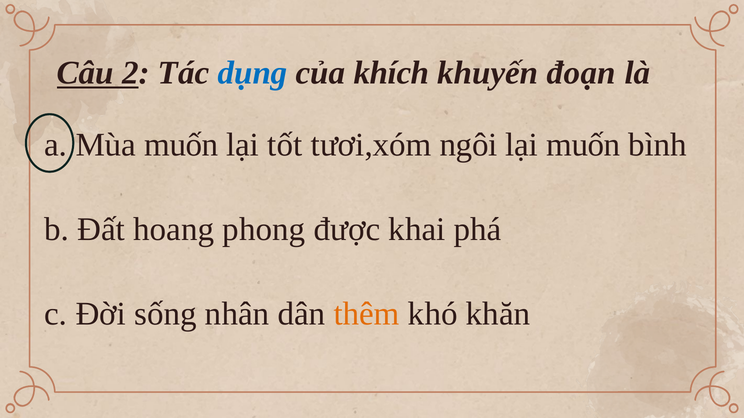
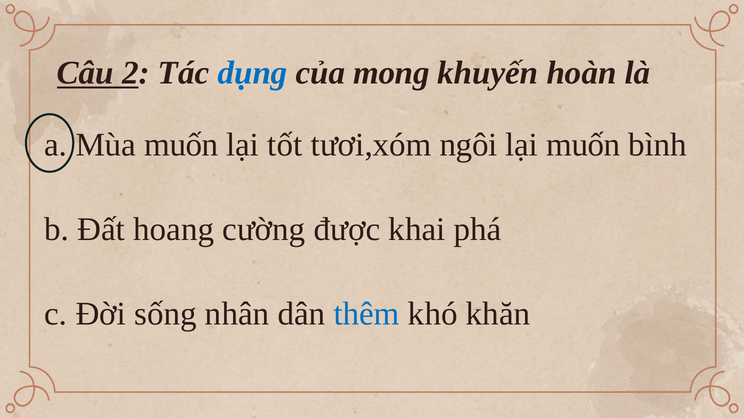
khích: khích -> mong
đoạn: đoạn -> hoàn
phong: phong -> cường
thêm colour: orange -> blue
